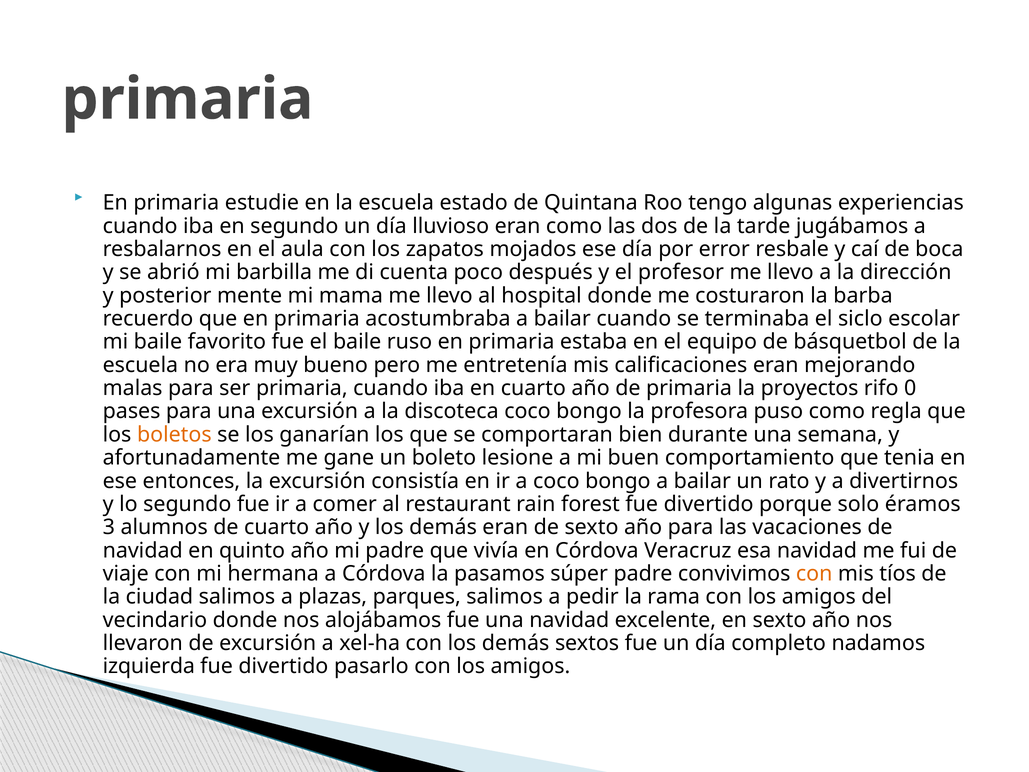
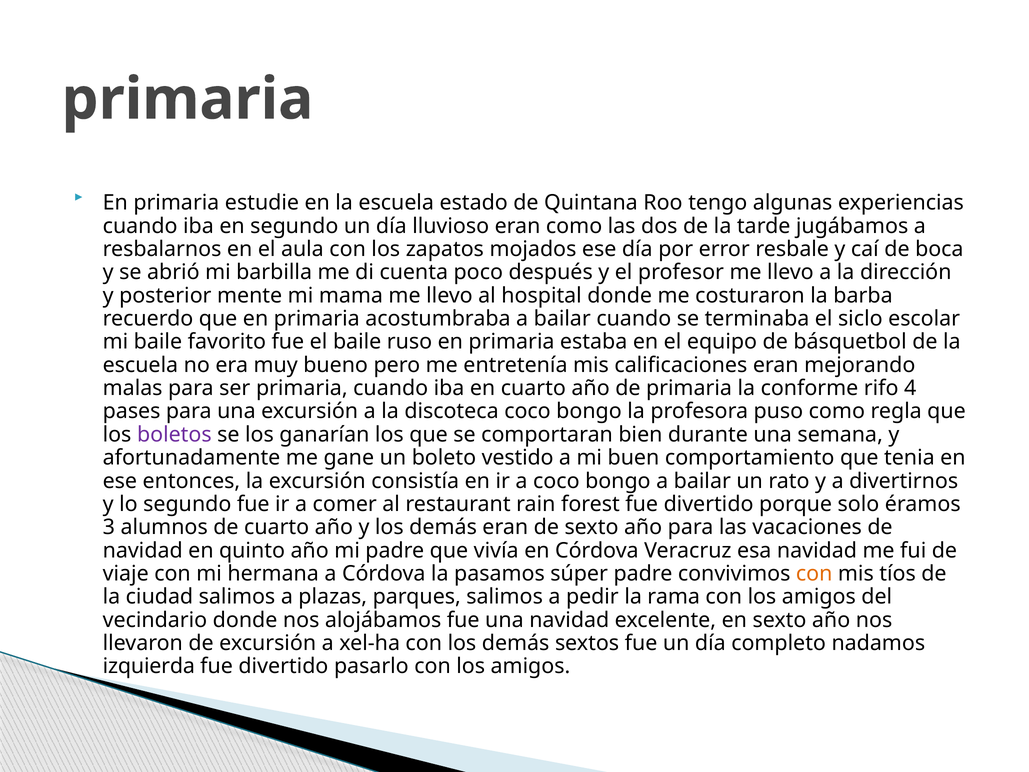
proyectos: proyectos -> conforme
0: 0 -> 4
boletos colour: orange -> purple
lesione: lesione -> vestido
